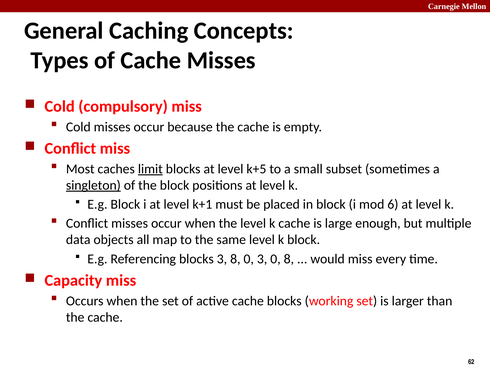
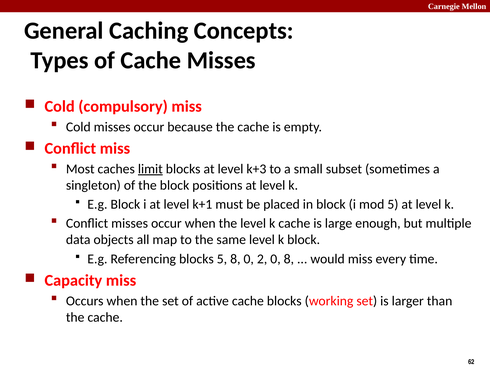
k+5: k+5 -> k+3
singleton underline: present -> none
mod 6: 6 -> 5
blocks 3: 3 -> 5
0 3: 3 -> 2
